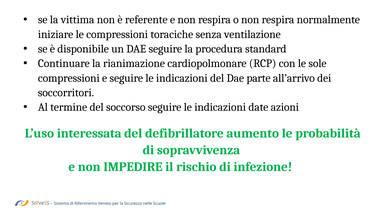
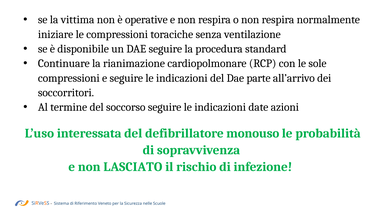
referente: referente -> operative
aumento: aumento -> monouso
IMPEDIRE: IMPEDIRE -> LASCIATO
